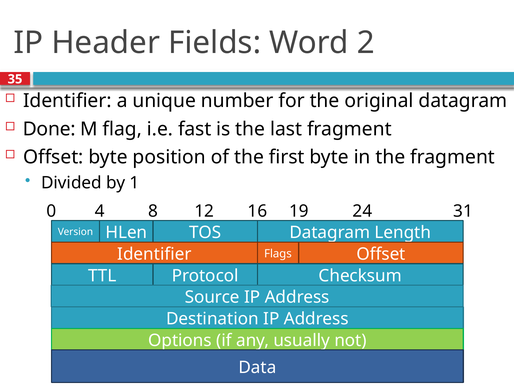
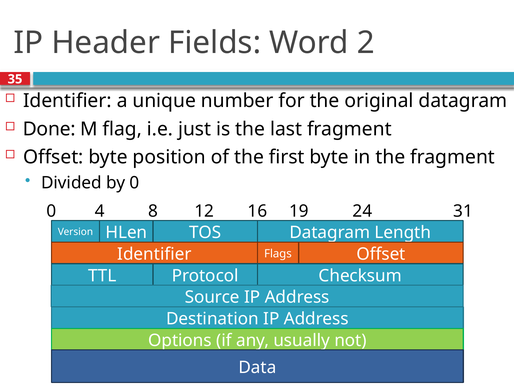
fast: fast -> just
by 1: 1 -> 0
